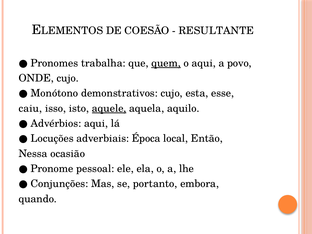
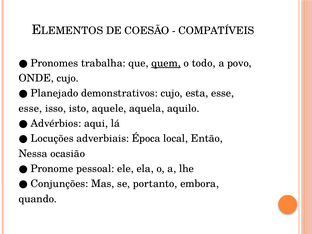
RESULTANTE: RESULTANTE -> COMPATÍVEIS
o aqui: aqui -> todo
Monótono: Monótono -> Planejado
caiu at (30, 108): caiu -> esse
aquele underline: present -> none
